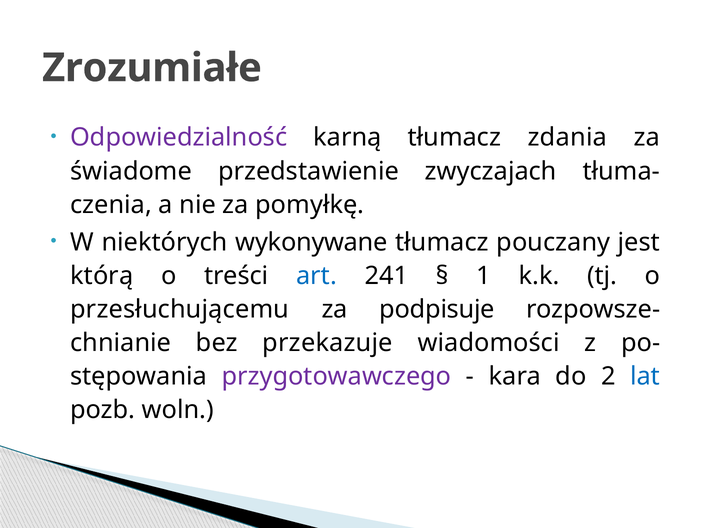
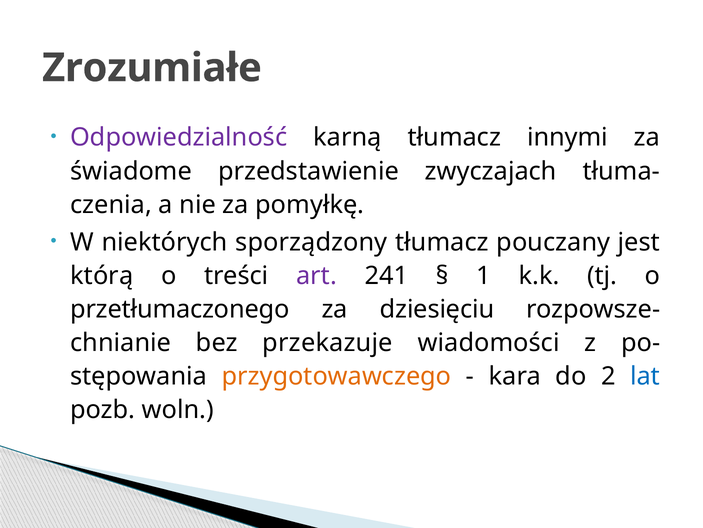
zdania: zdania -> innymi
wykonywane: wykonywane -> sporządzony
art colour: blue -> purple
przesłuchującemu: przesłuchującemu -> przetłumaczonego
podpisuje: podpisuje -> dziesięciu
przygotowawczego colour: purple -> orange
